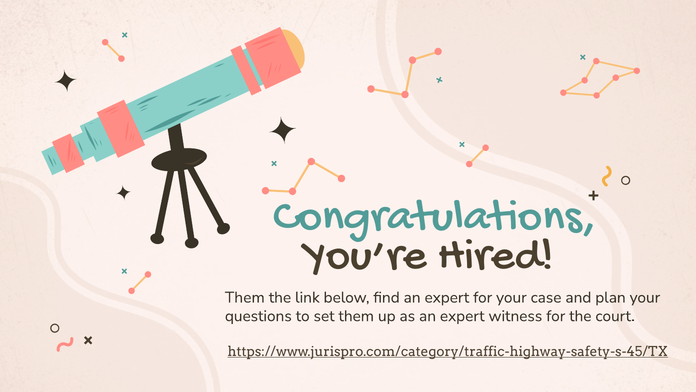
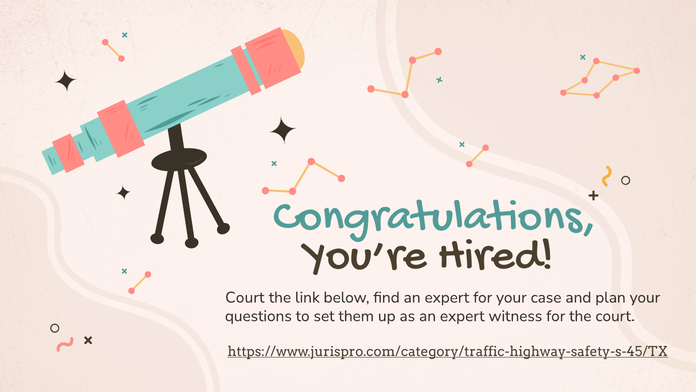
Them at (245, 297): Them -> Court
